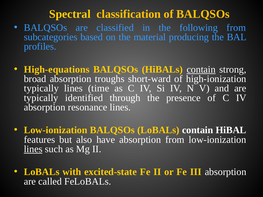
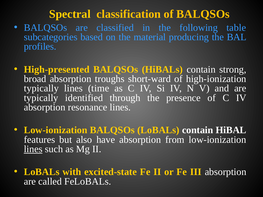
following from: from -> table
High-equations: High-equations -> High-presented
contain at (201, 69) underline: present -> none
